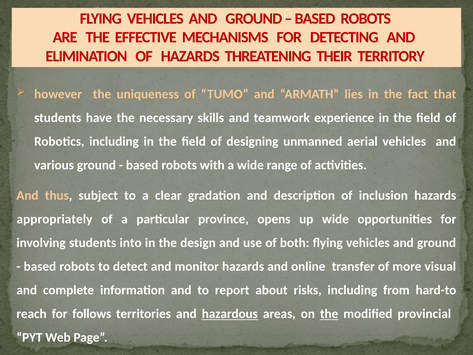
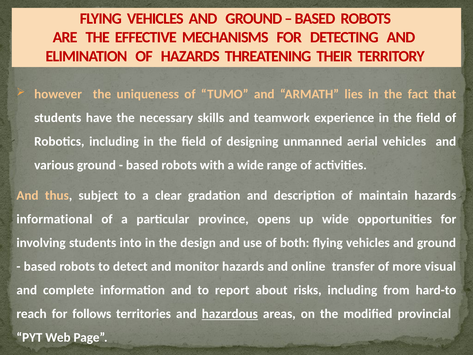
inclusion: inclusion -> maintain
appropriately: appropriately -> informational
the at (329, 314) underline: present -> none
